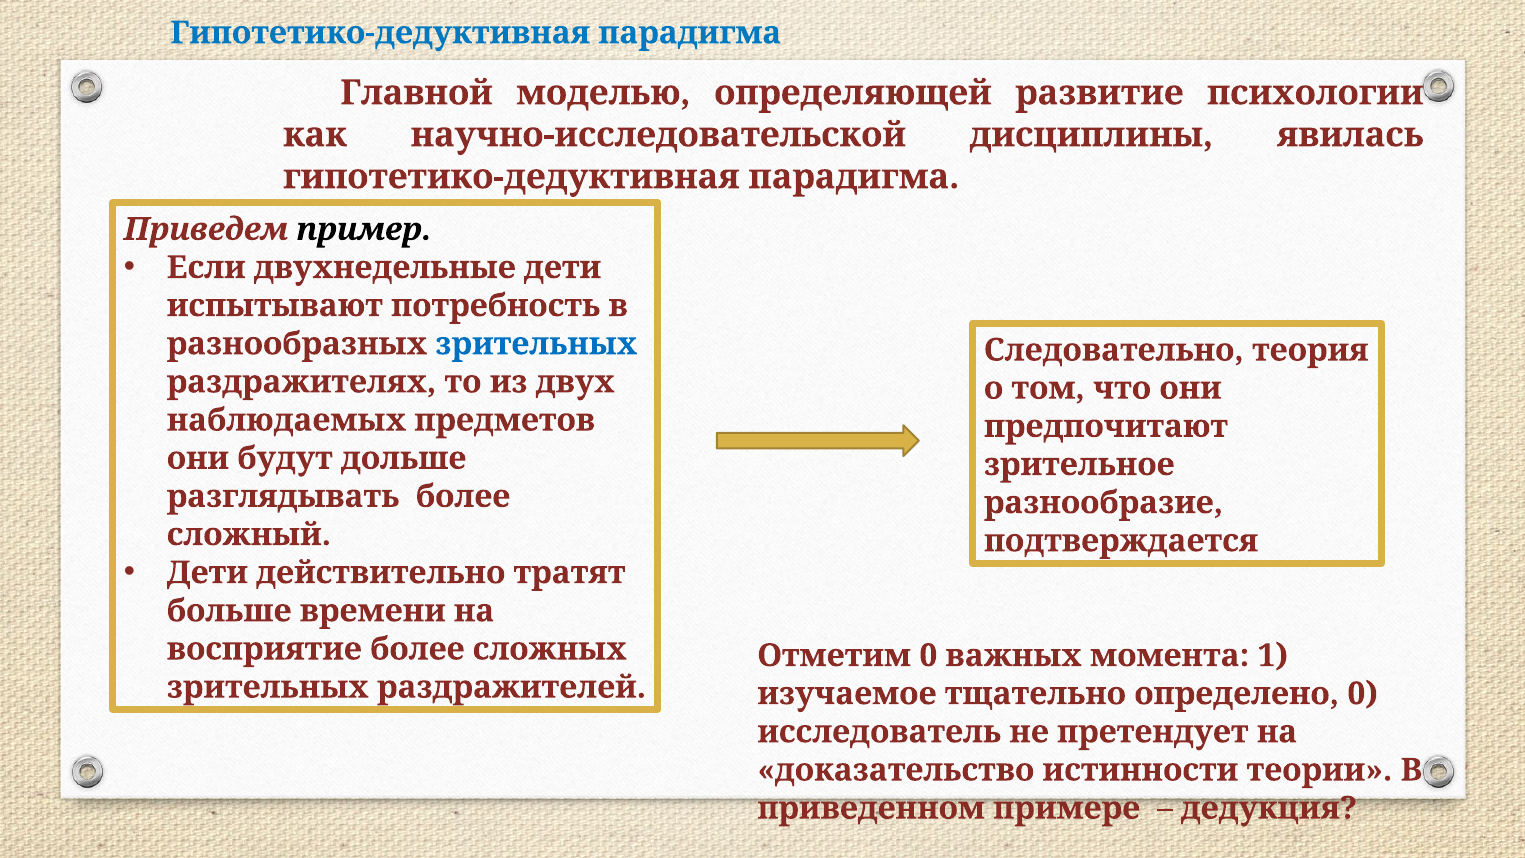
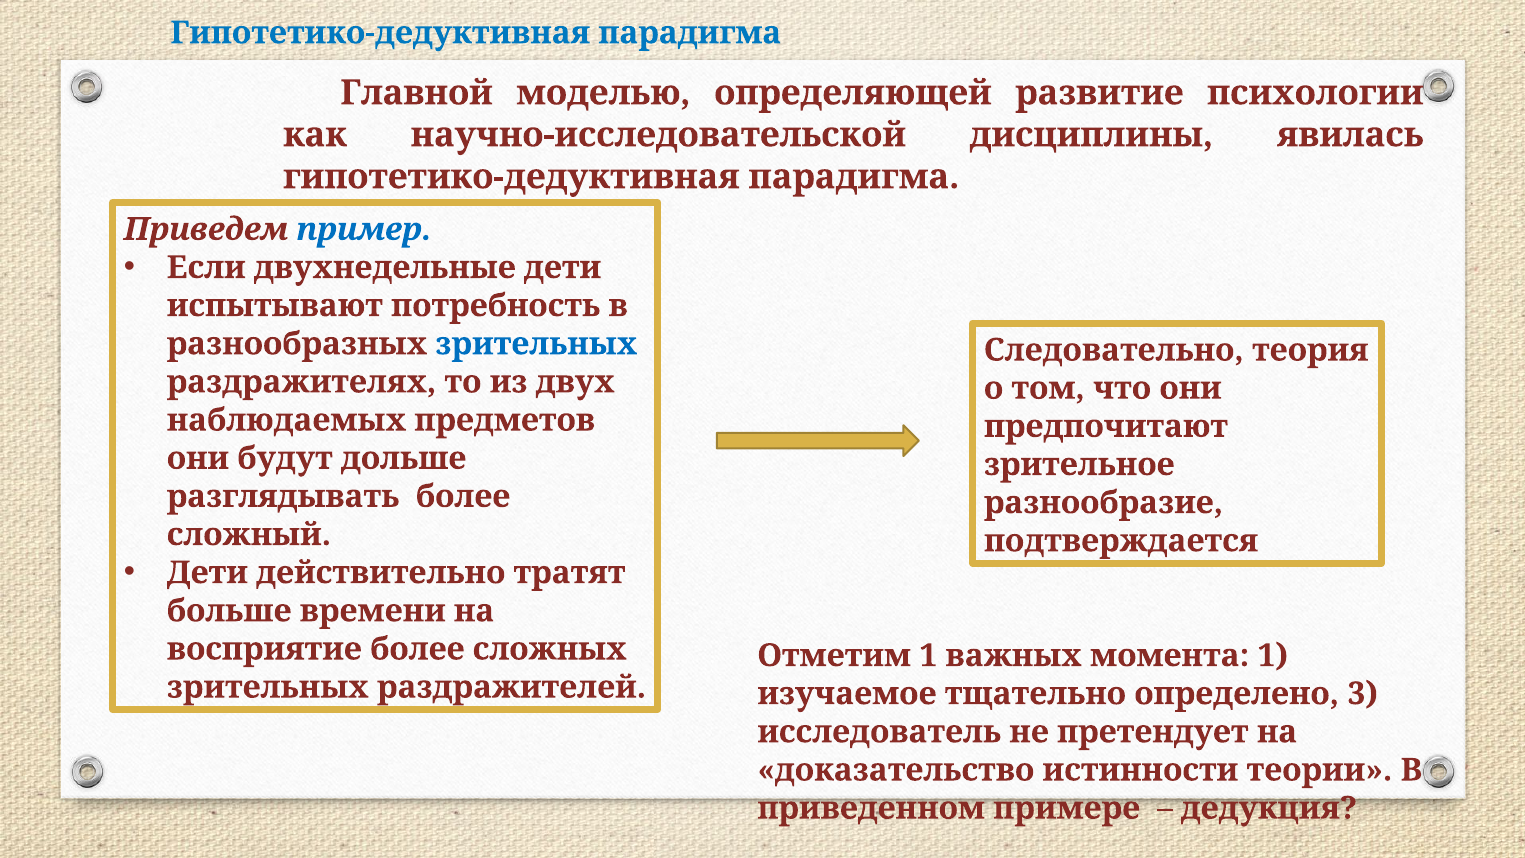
пример colour: black -> blue
Отметим 0: 0 -> 1
определено 0: 0 -> 3
